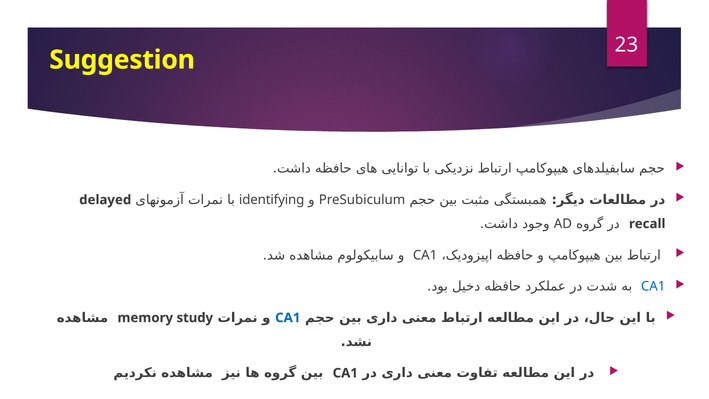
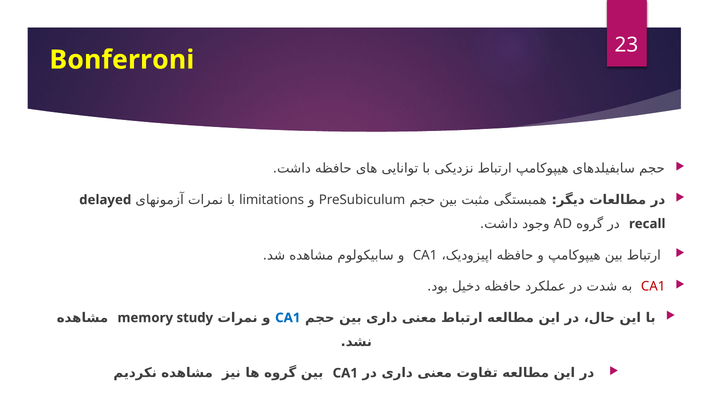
Suggestion: Suggestion -> Bonferroni
identifying: identifying -> limitations
CA1 at (653, 286) colour: blue -> red
